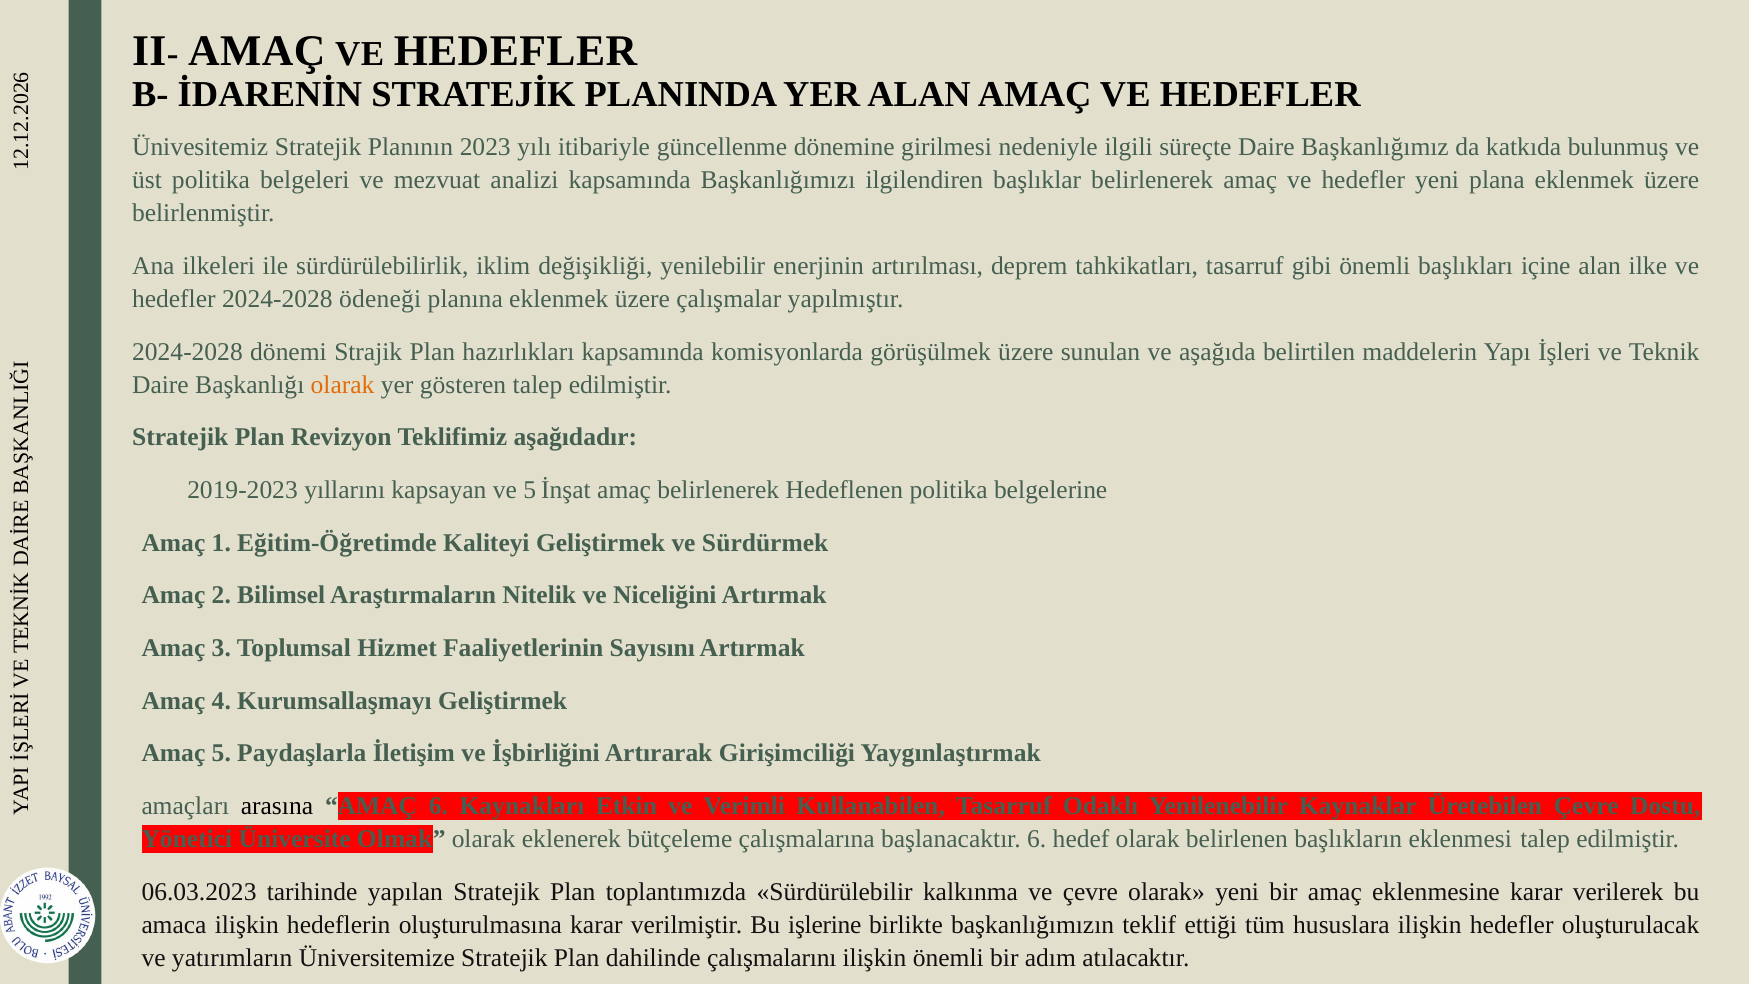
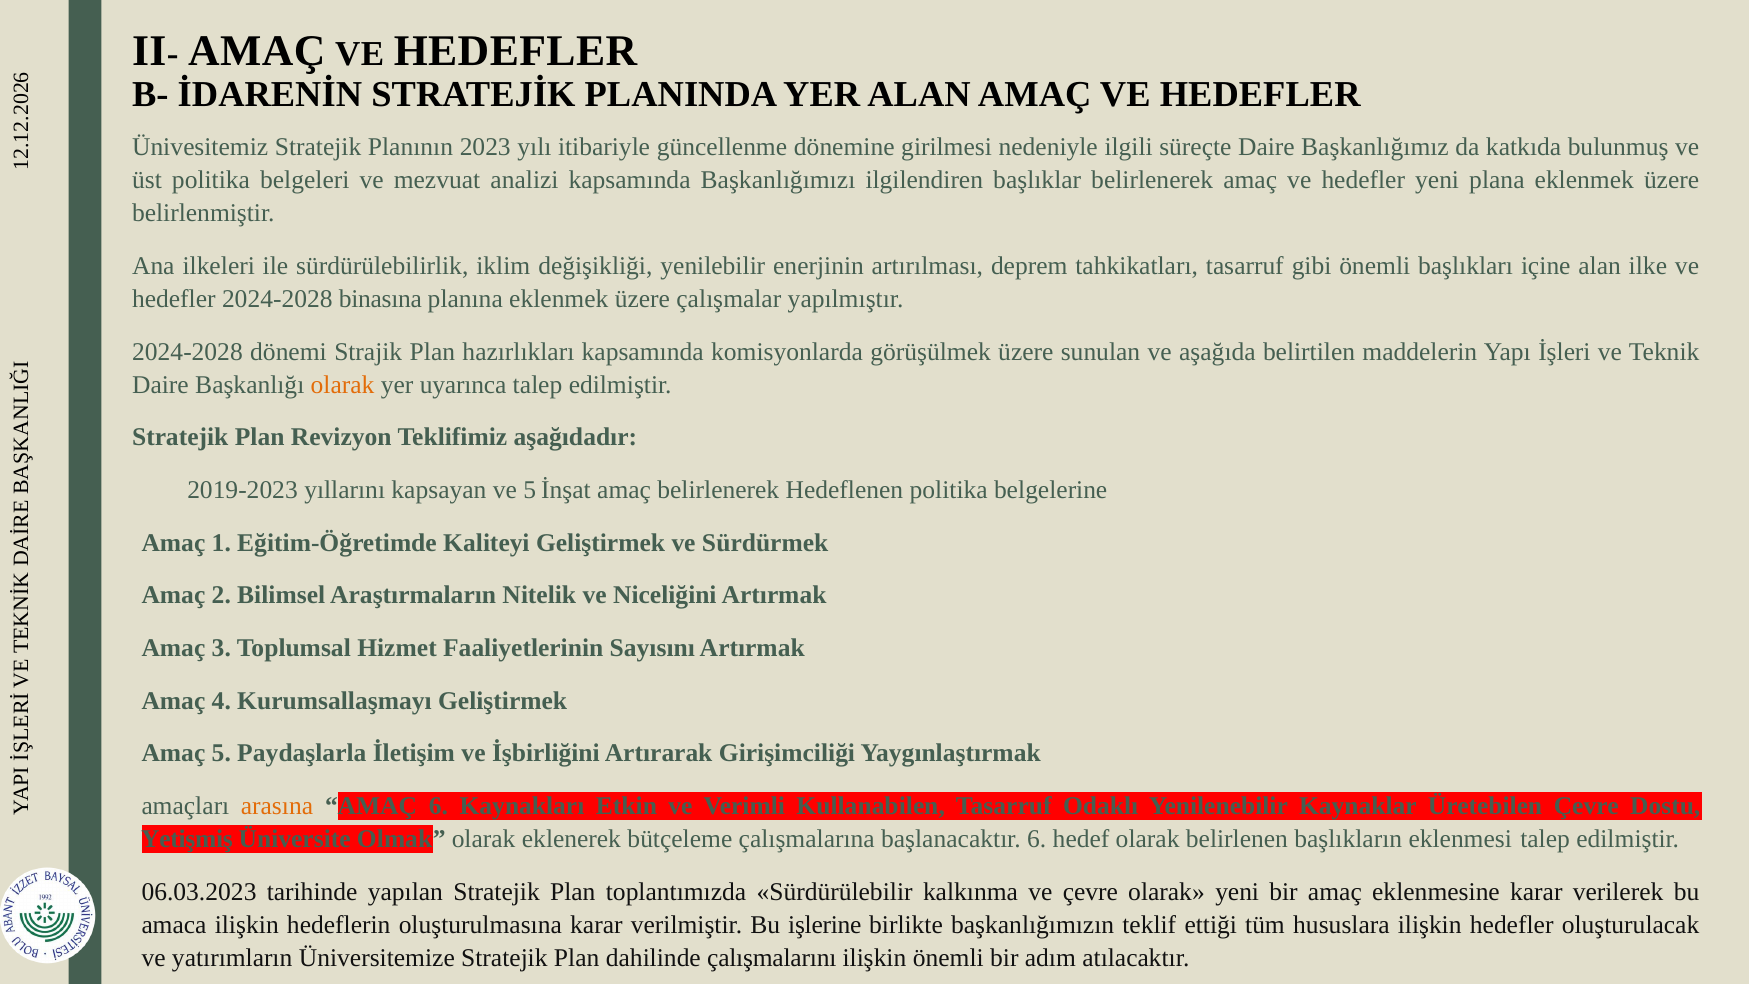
ödeneği: ödeneği -> binasına
gösteren: gösteren -> uyarınca
arasına colour: black -> orange
Yönetici: Yönetici -> Yetişmiş
